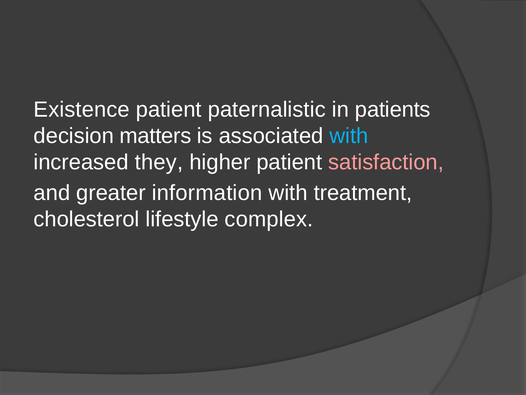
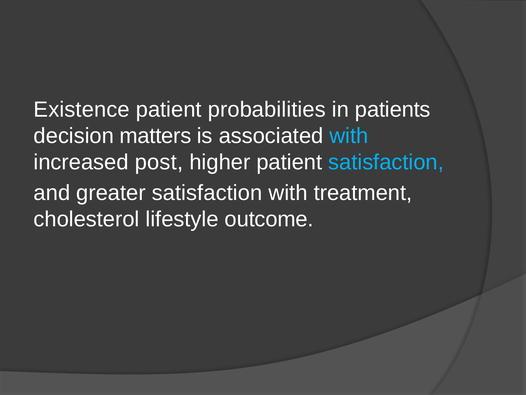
paternalistic: paternalistic -> probabilities
they: they -> post
satisfaction at (386, 162) colour: pink -> light blue
greater information: information -> satisfaction
complex: complex -> outcome
